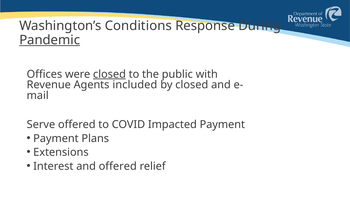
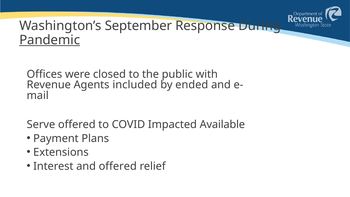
Conditions: Conditions -> September
closed at (109, 74) underline: present -> none
by closed: closed -> ended
Impacted Payment: Payment -> Available
